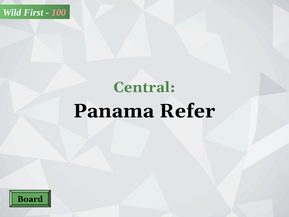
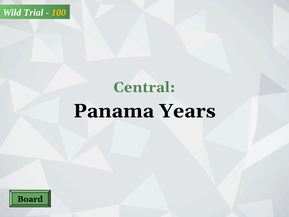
First: First -> Trial
100 colour: pink -> yellow
Refer: Refer -> Years
